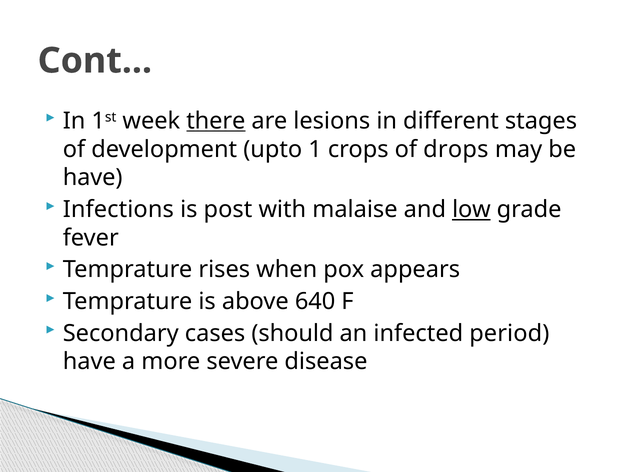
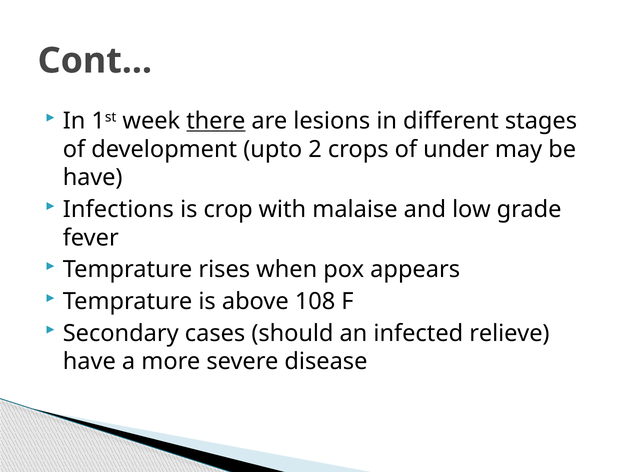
1: 1 -> 2
drops: drops -> under
post: post -> crop
low underline: present -> none
640: 640 -> 108
period: period -> relieve
